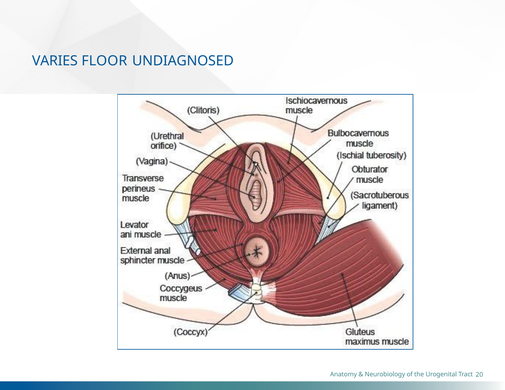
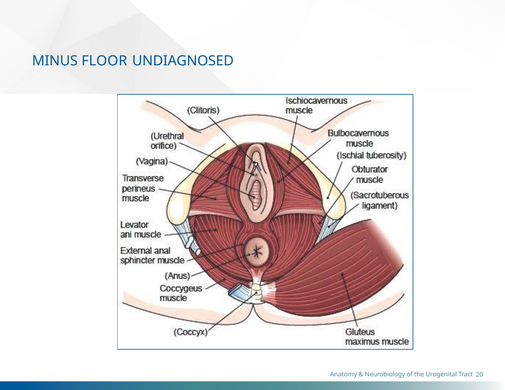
VARIES: VARIES -> MINUS
